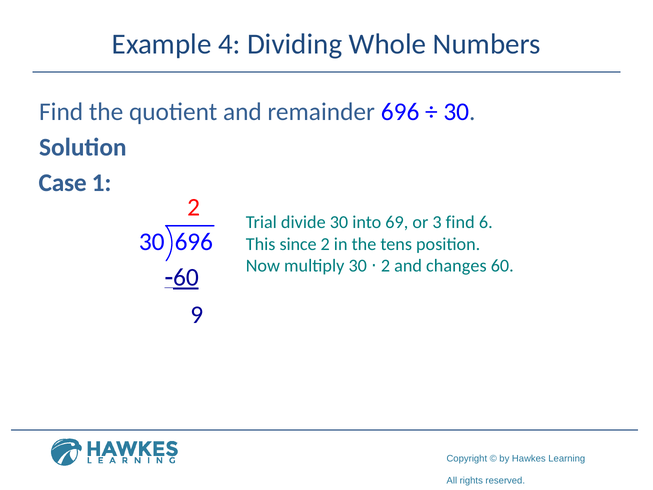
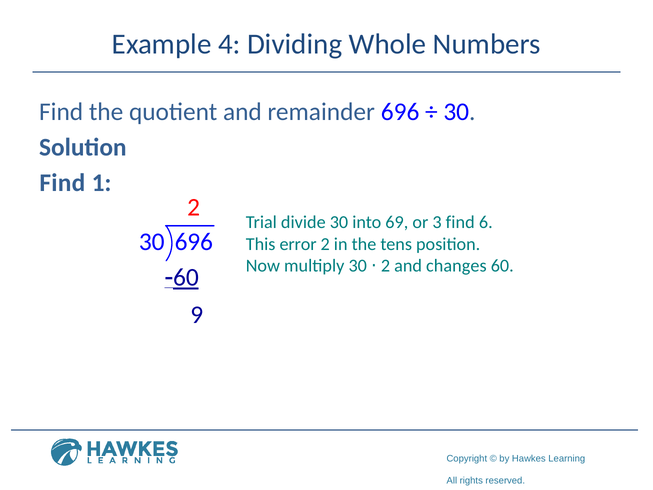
Case at (63, 183): Case -> Find
since: since -> error
